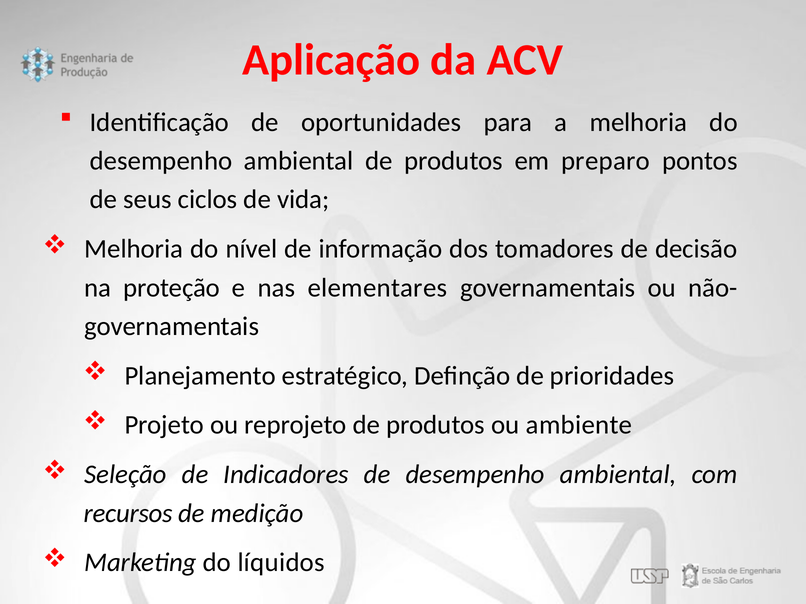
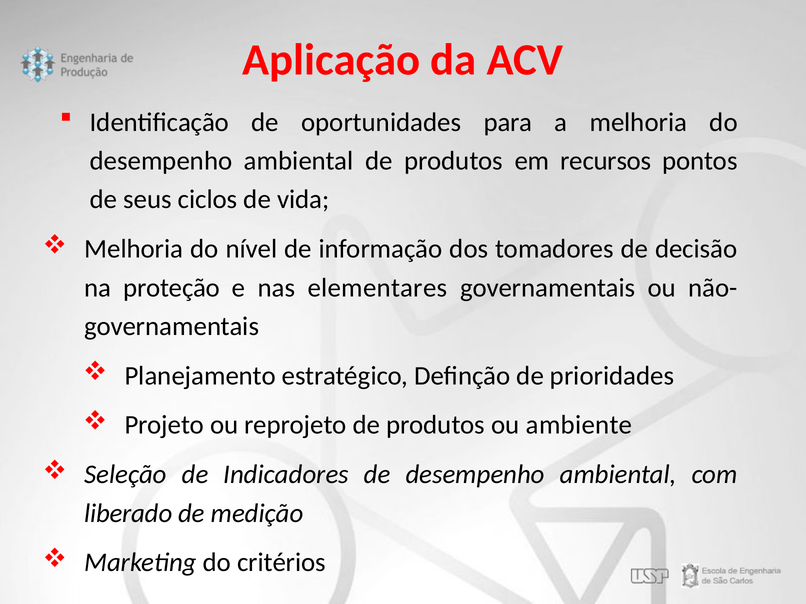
preparo: preparo -> recursos
recursos: recursos -> liberado
líquidos: líquidos -> critérios
